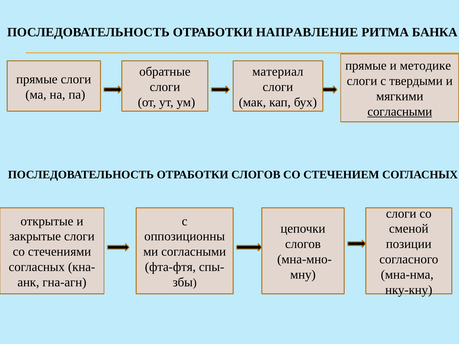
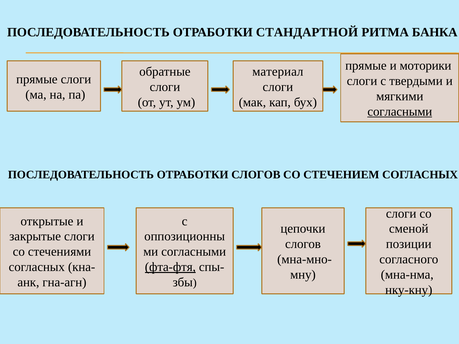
НАПРАВЛЕНИЕ: НАПРАВЛЕНИЕ -> СТАНДАРТНОЙ
методике: методике -> моторики
фта-фтя underline: none -> present
